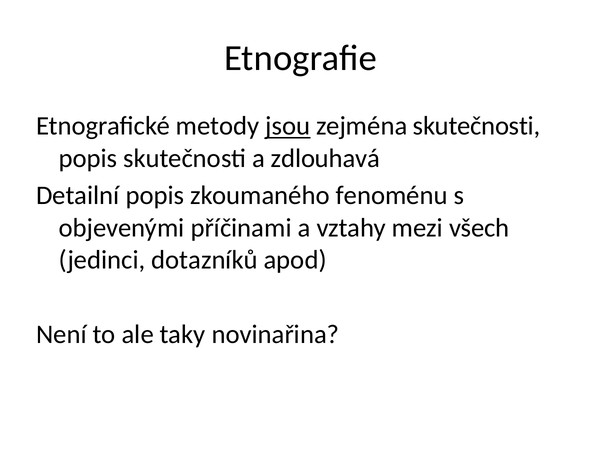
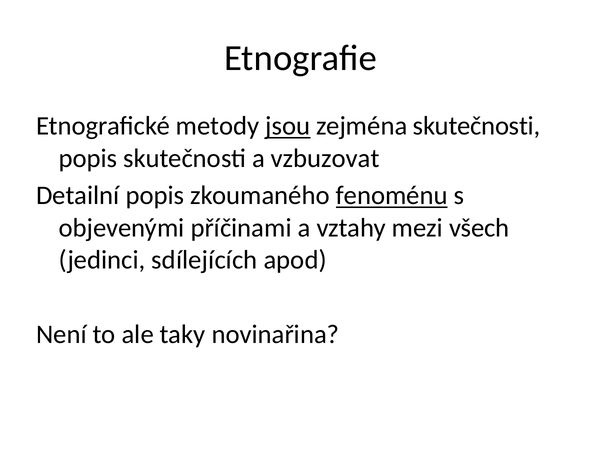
zdlouhavá: zdlouhavá -> vzbuzovat
fenoménu underline: none -> present
dotazníků: dotazníků -> sdílejících
